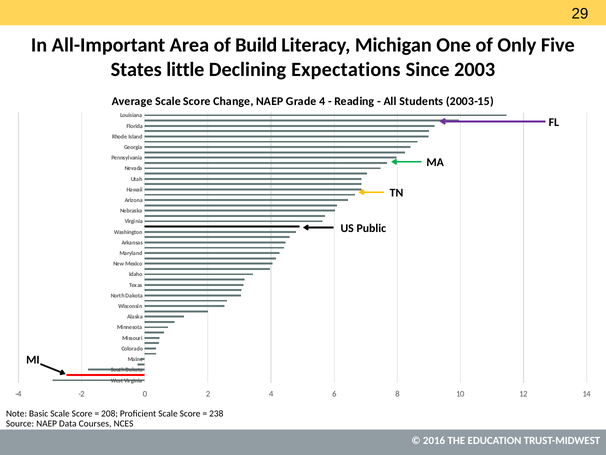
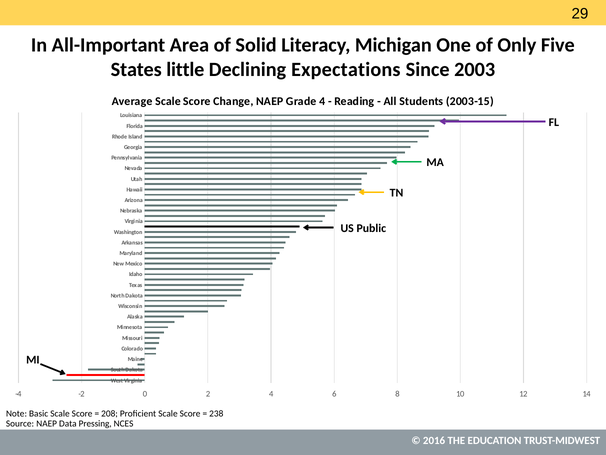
Build: Build -> Solid
Courses: Courses -> Pressing
